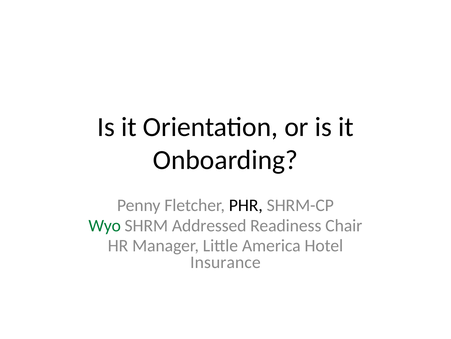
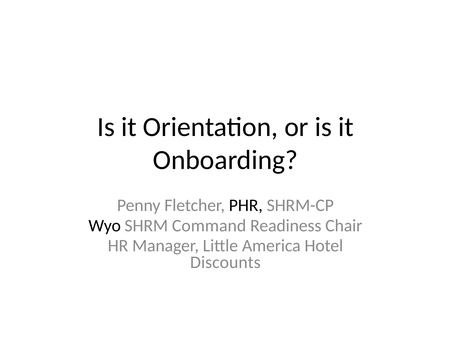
Wyo colour: green -> black
Addressed: Addressed -> Command
Insurance: Insurance -> Discounts
